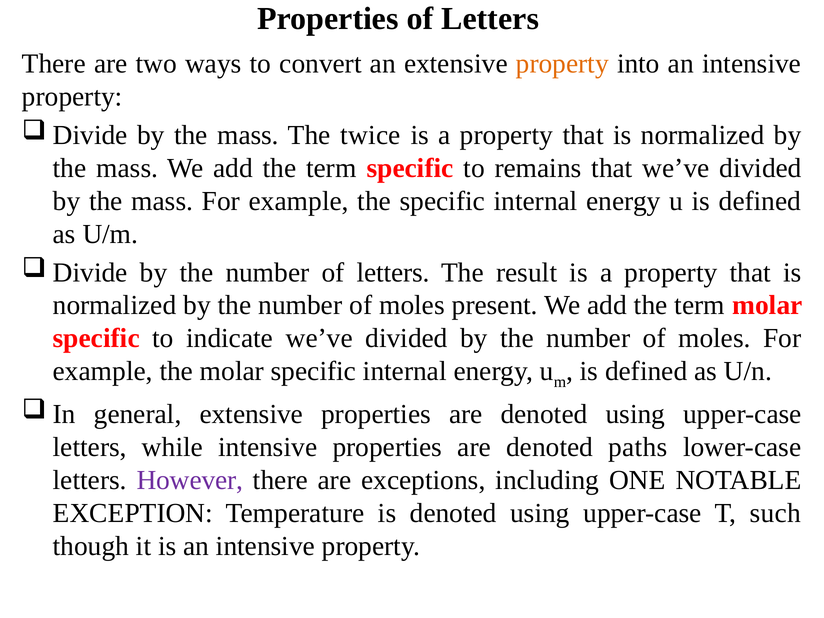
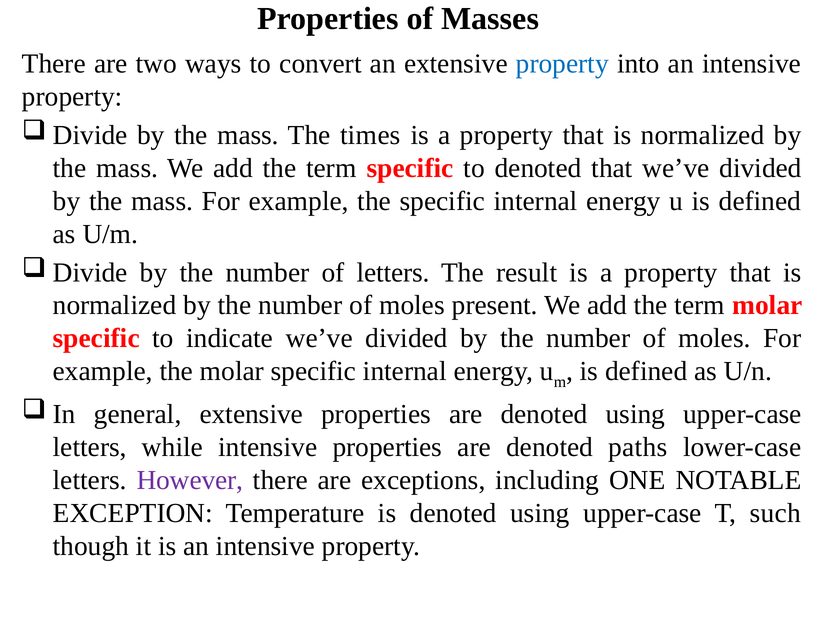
Properties of Letters: Letters -> Masses
property at (562, 64) colour: orange -> blue
twice: twice -> times
to remains: remains -> denoted
